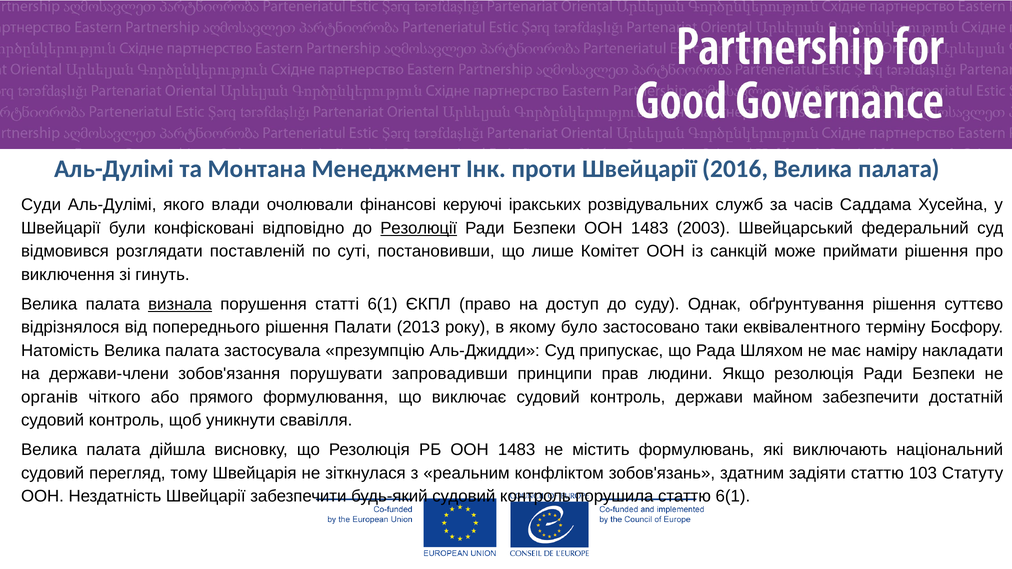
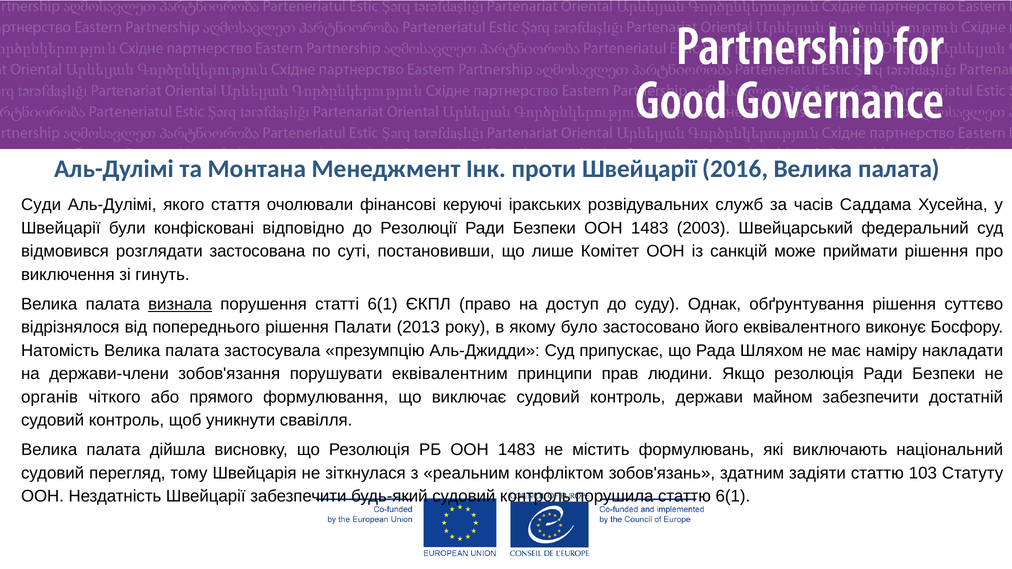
влади: влади -> стаття
Резолюції underline: present -> none
поставленій: поставленій -> застосована
таки: таки -> його
терміну: терміну -> виконує
запровадивши: запровадивши -> еквівалентним
